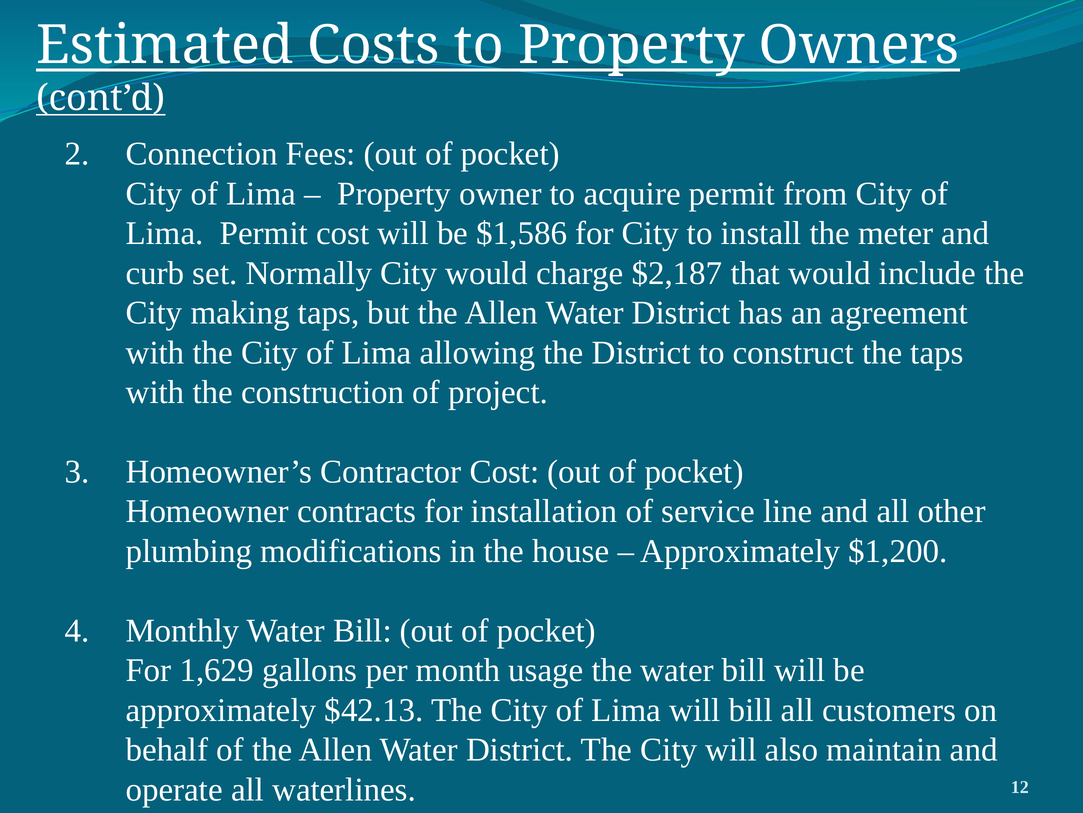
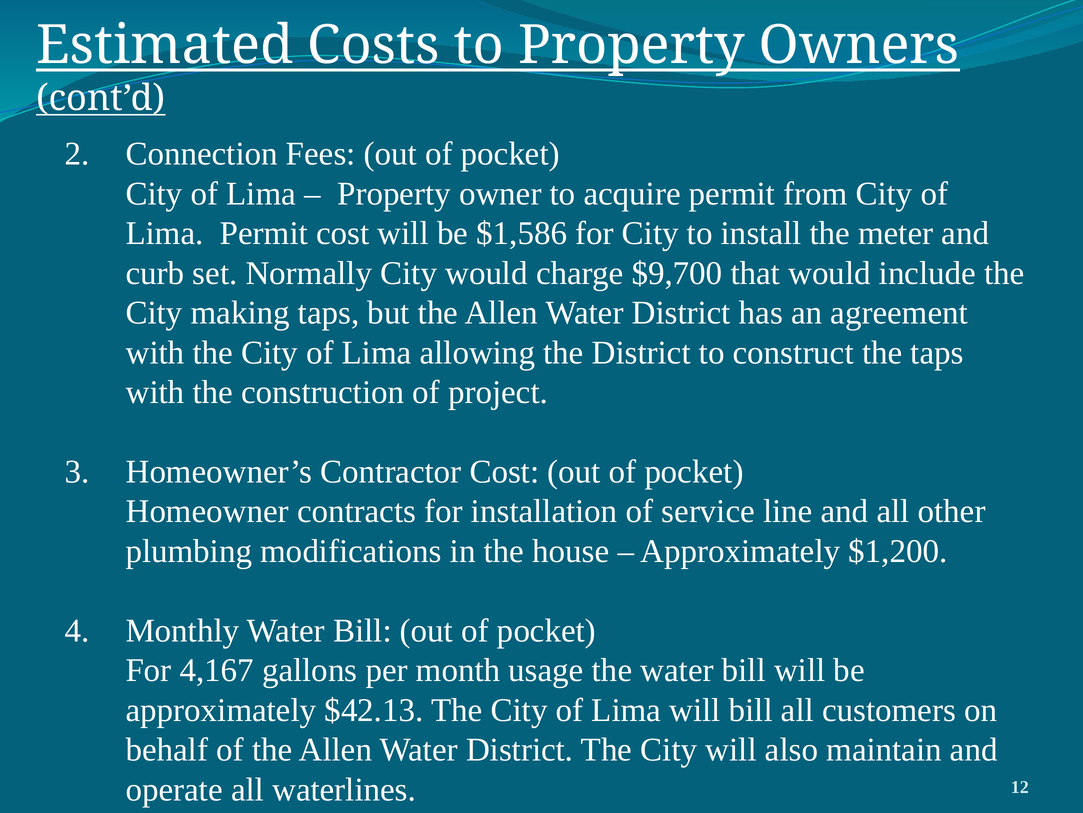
$2,187: $2,187 -> $9,700
1,629: 1,629 -> 4,167
